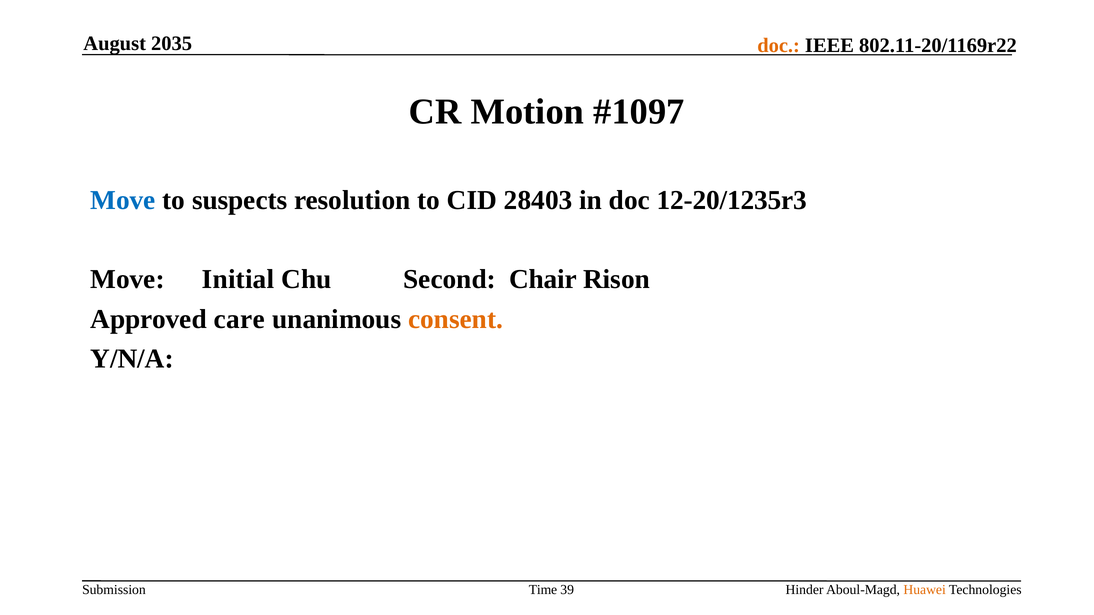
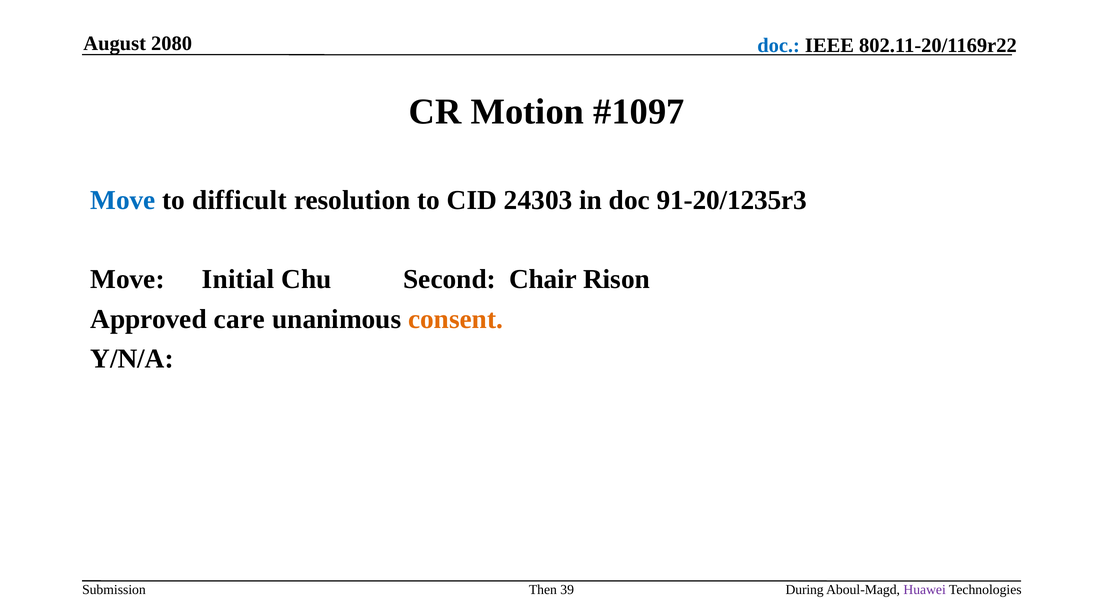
2035: 2035 -> 2080
doc at (779, 46) colour: orange -> blue
suspects: suspects -> difficult
28403: 28403 -> 24303
12-20/1235r3: 12-20/1235r3 -> 91-20/1235r3
Time: Time -> Then
Hinder: Hinder -> During
Huawei colour: orange -> purple
